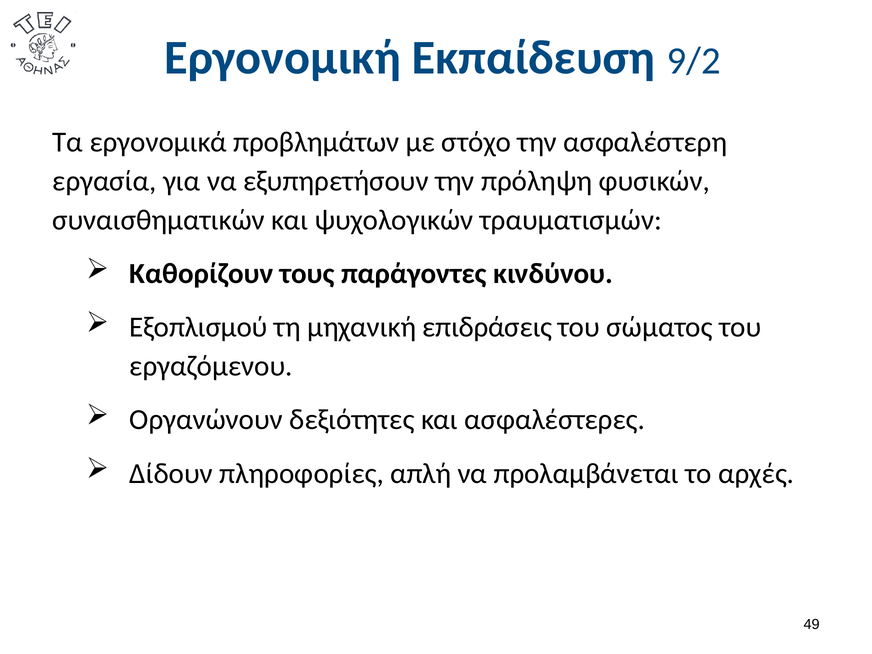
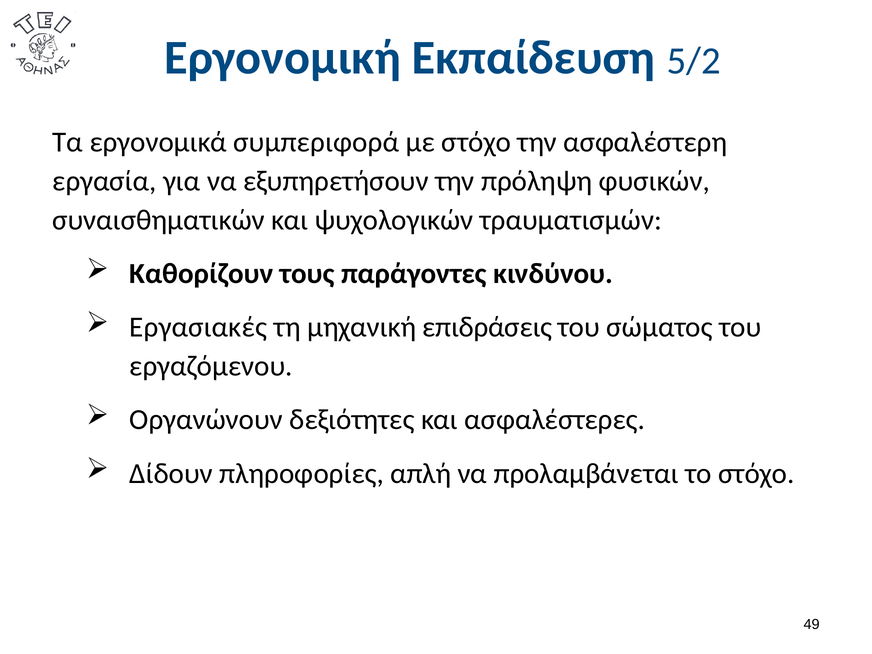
9/2: 9/2 -> 5/2
προβλημάτων: προβλημάτων -> συμπεριφορά
Εξοπλισμού: Εξοπλισμού -> Εργασιακές
το αρχές: αρχές -> στόχο
